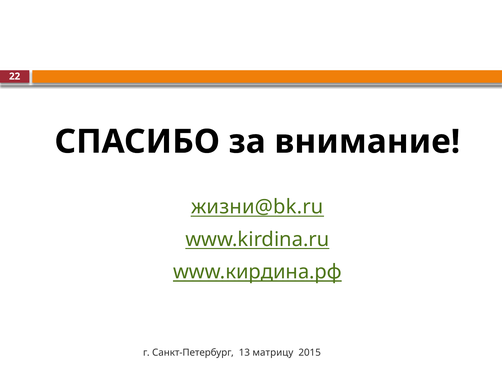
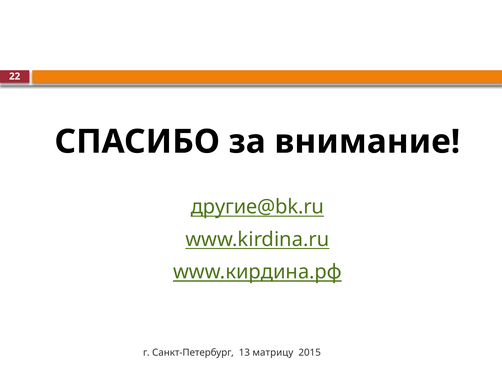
жизни@bk.ru: жизни@bk.ru -> другие@bk.ru
